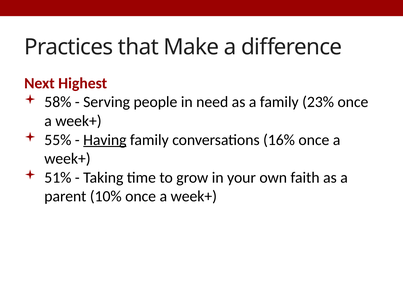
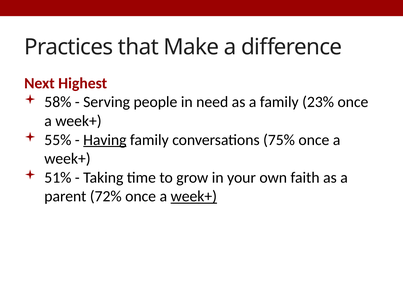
16%: 16% -> 75%
10%: 10% -> 72%
week+ at (194, 196) underline: none -> present
